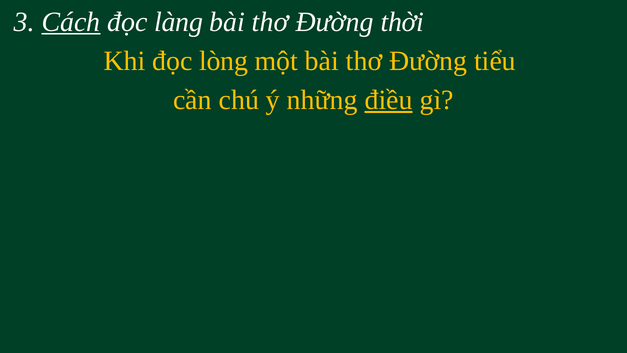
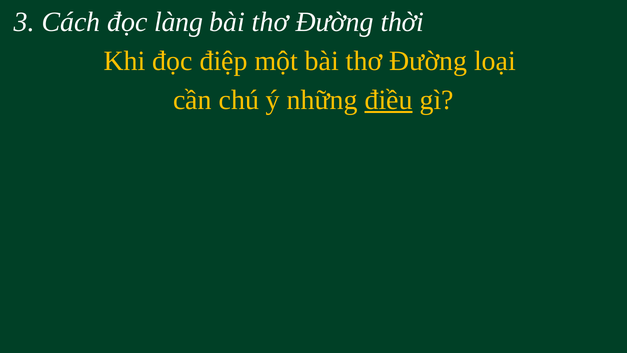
Cách underline: present -> none
lòng: lòng -> điệp
tiểu: tiểu -> loại
